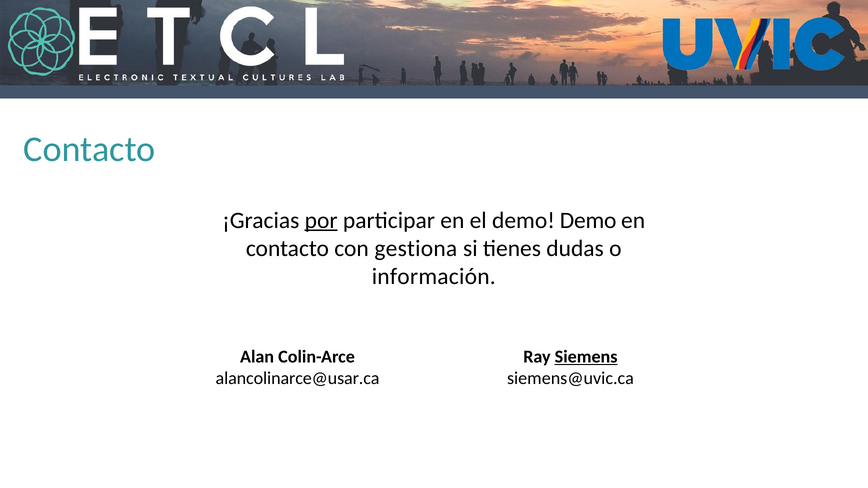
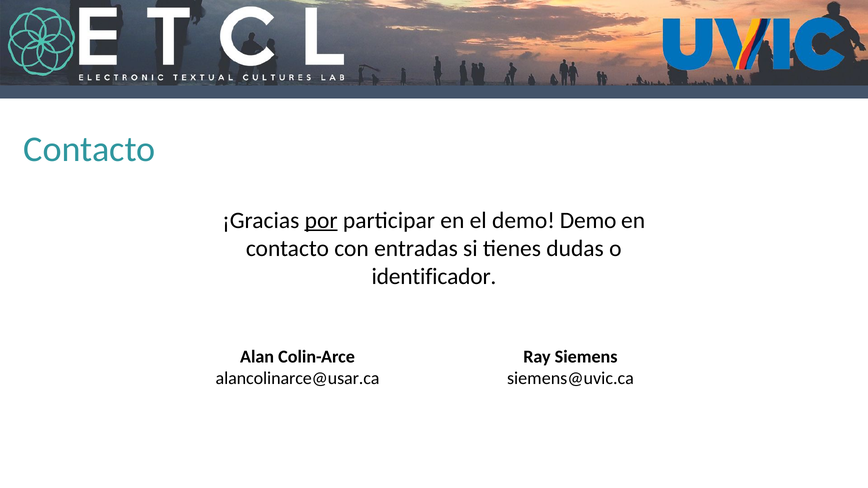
gestiona: gestiona -> entradas
información: información -> identificador
Siemens underline: present -> none
